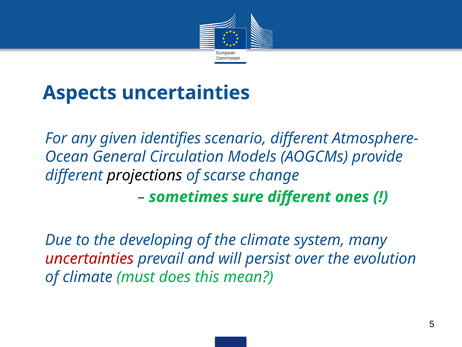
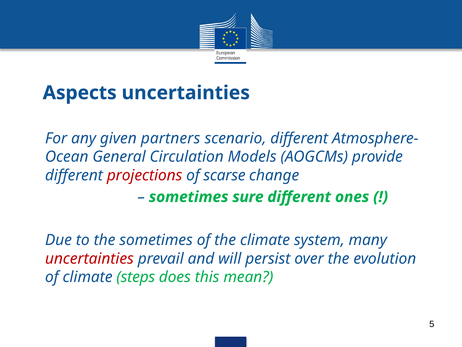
identifies: identifies -> partners
projections colour: black -> red
the developing: developing -> sometimes
must: must -> steps
